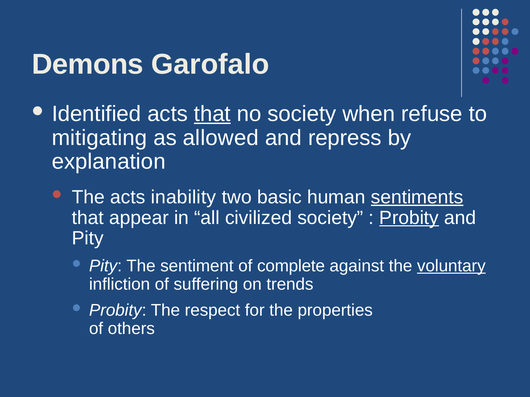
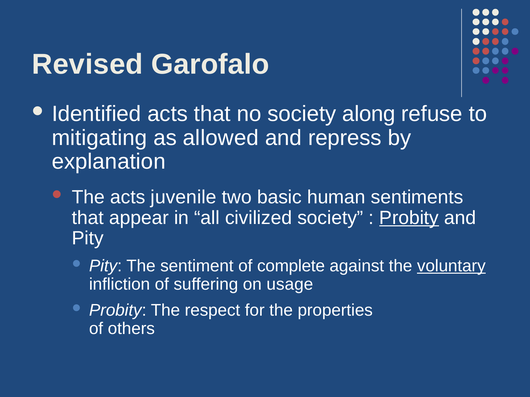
Demons: Demons -> Revised
that at (212, 114) underline: present -> none
when: when -> along
inability: inability -> juvenile
sentiments underline: present -> none
trends: trends -> usage
